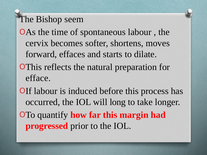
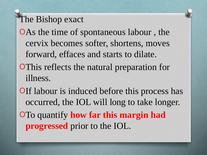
seem: seem -> exact
efface: efface -> illness
